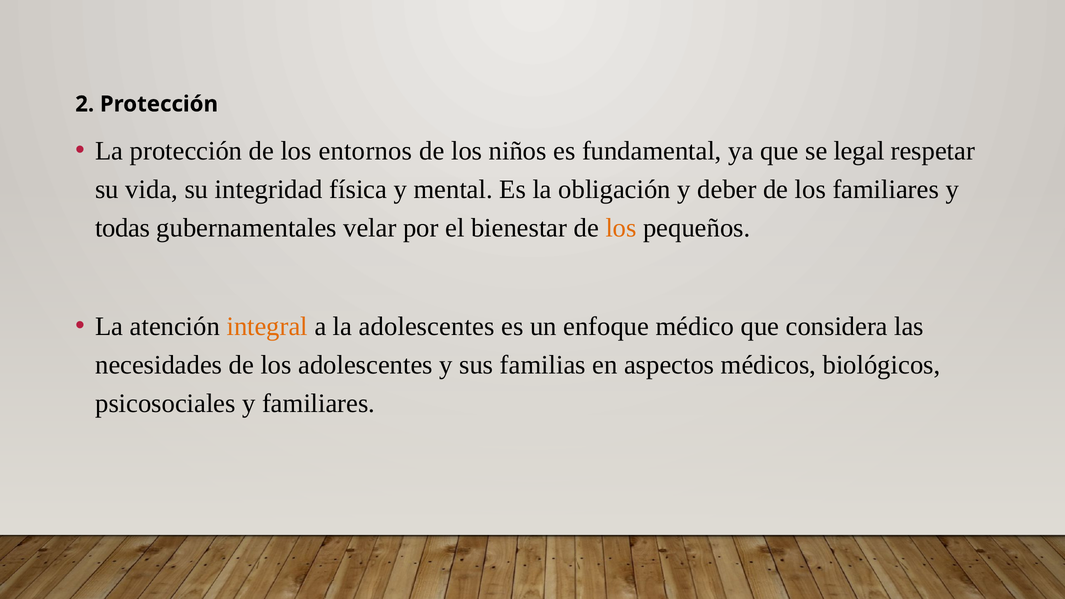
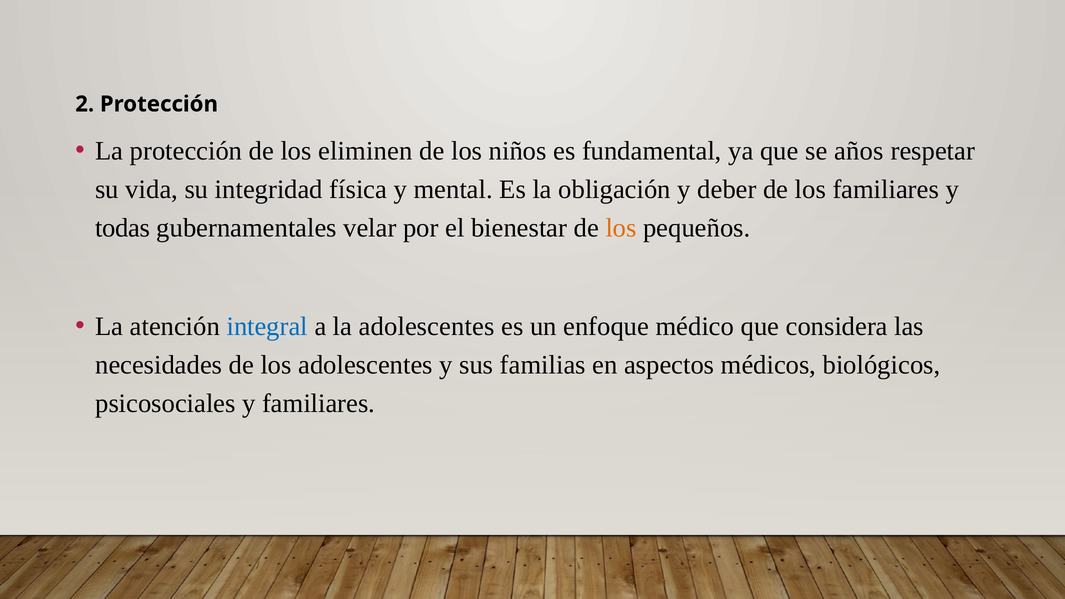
entornos: entornos -> eliminen
legal: legal -> años
integral colour: orange -> blue
